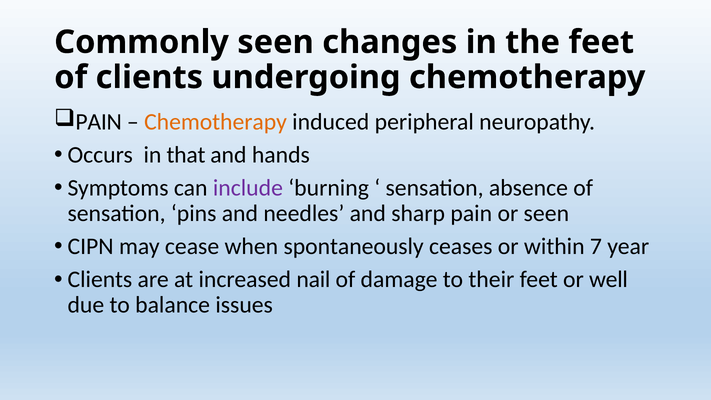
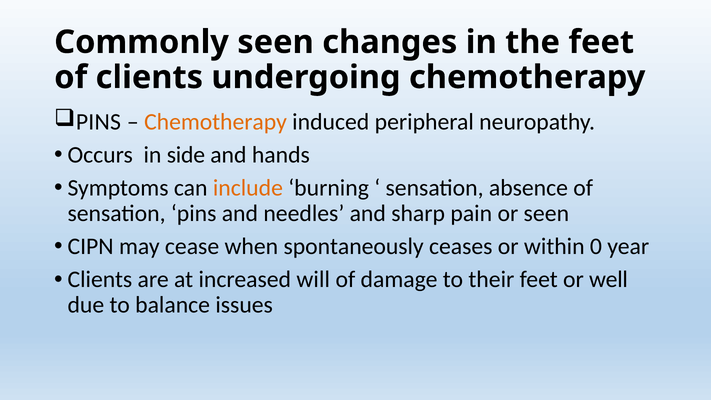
PAIN at (99, 122): PAIN -> PINS
that: that -> side
include colour: purple -> orange
7: 7 -> 0
nail: nail -> will
